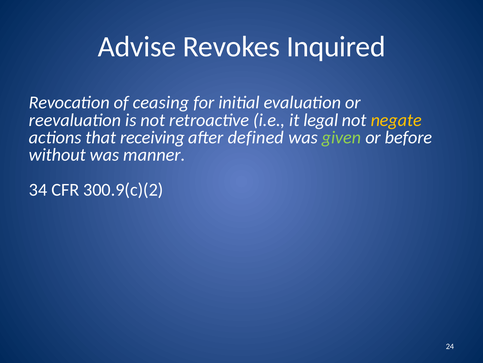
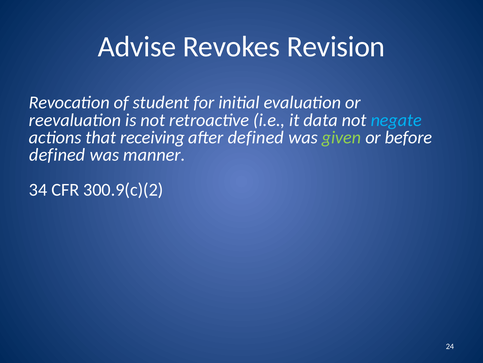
Inquired: Inquired -> Revision
ceasing: ceasing -> student
legal: legal -> data
negate colour: yellow -> light blue
without at (57, 155): without -> defined
